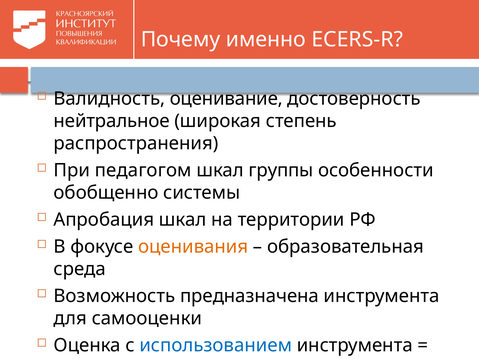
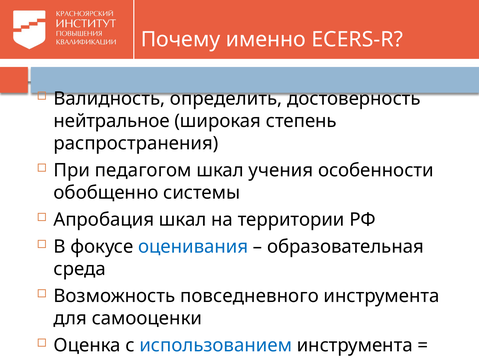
оценивание: оценивание -> определить
группы: группы -> учения
оценивания colour: orange -> blue
предназначена: предназначена -> повседневного
